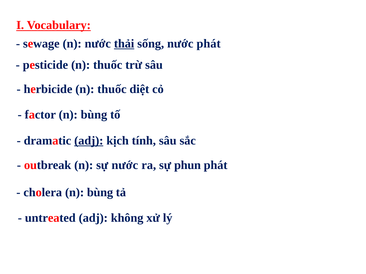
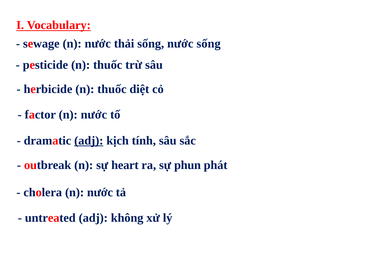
thải underline: present -> none
nước phát: phát -> sống
factor n bùng: bùng -> nước
sự nước: nước -> heart
cholera n bùng: bùng -> nước
